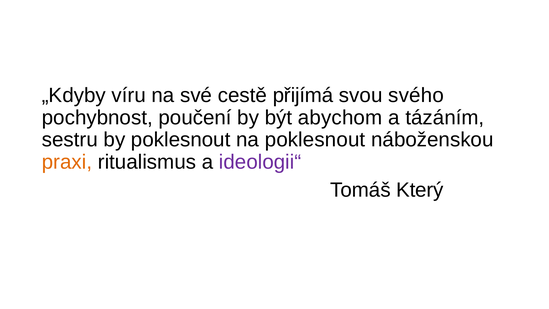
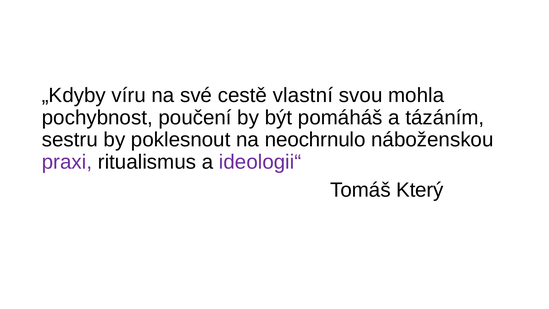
přijímá: přijímá -> vlastní
svého: svého -> mohla
abychom: abychom -> pomáháš
na poklesnout: poklesnout -> neochrnulo
praxi colour: orange -> purple
